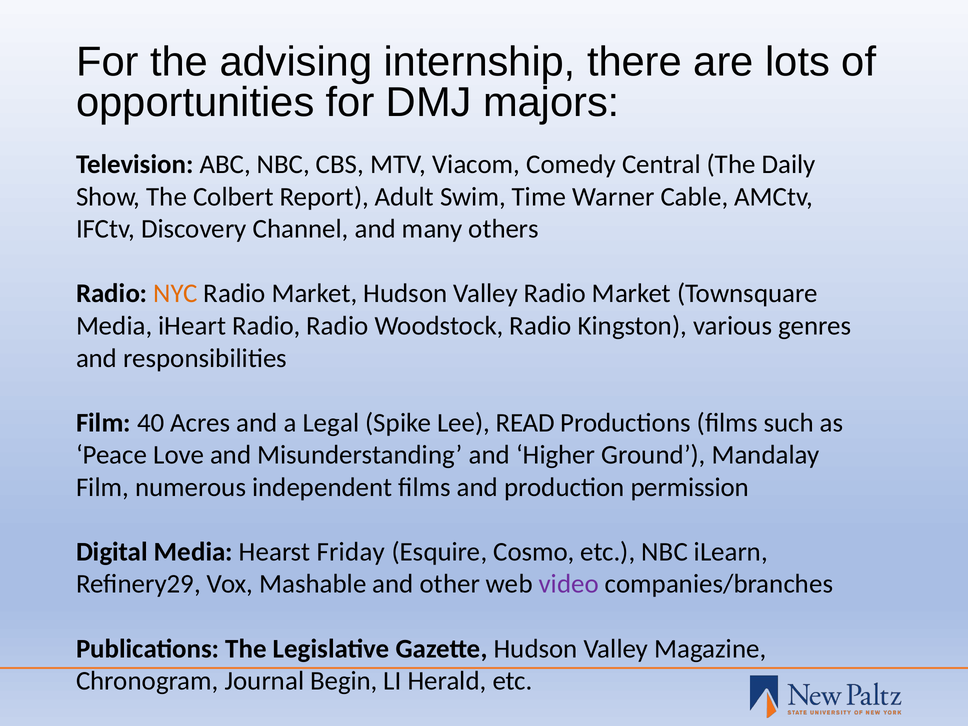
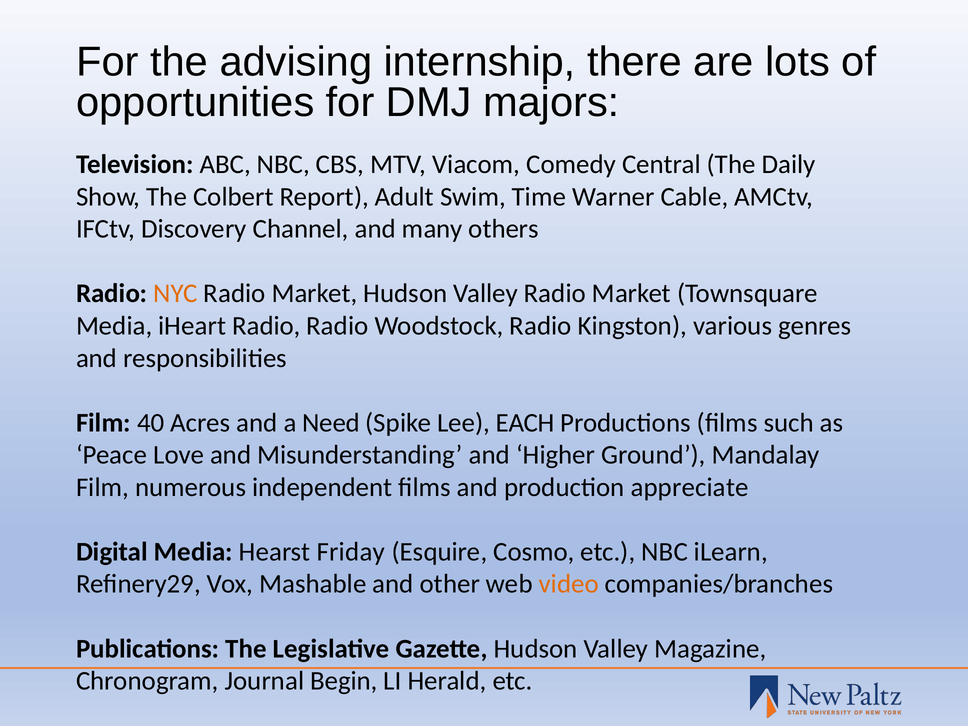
Legal: Legal -> Need
READ: READ -> EACH
permission: permission -> appreciate
video colour: purple -> orange
